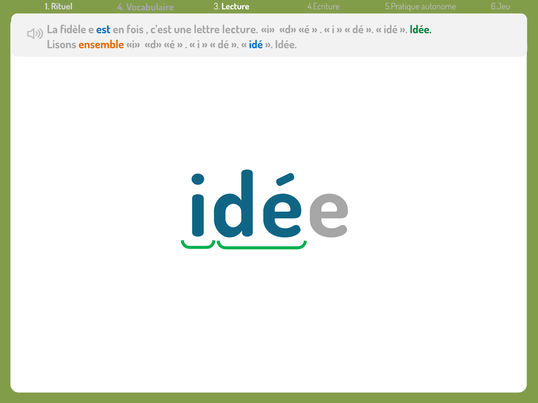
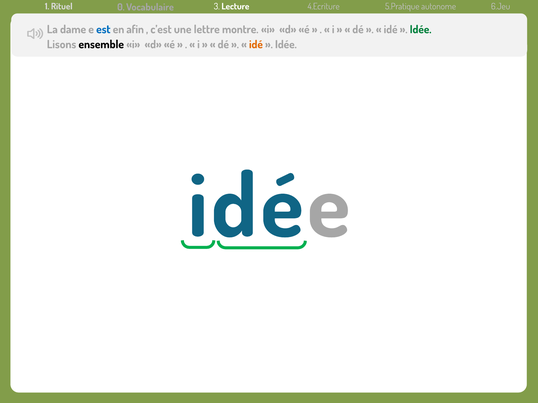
4: 4 -> 0
fidèle: fidèle -> dame
fois: fois -> afin
lettre lecture: lecture -> montre
ensemble colour: orange -> black
idé at (256, 45) colour: blue -> orange
